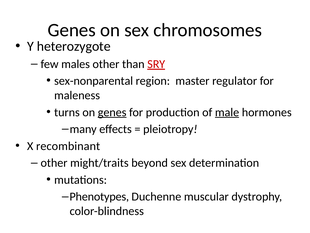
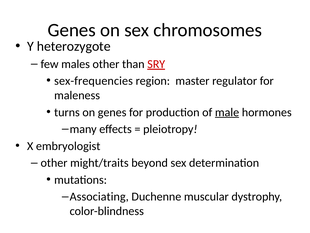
sex-nonparental: sex-nonparental -> sex-frequencies
genes at (112, 112) underline: present -> none
recombinant: recombinant -> embryologist
Phenotypes: Phenotypes -> Associating
